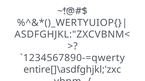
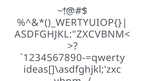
entire[]\asdfghjkl;'zxc: entire[]\asdfghjkl;'zxc -> ideas[]\asdfghjkl;'zxc
